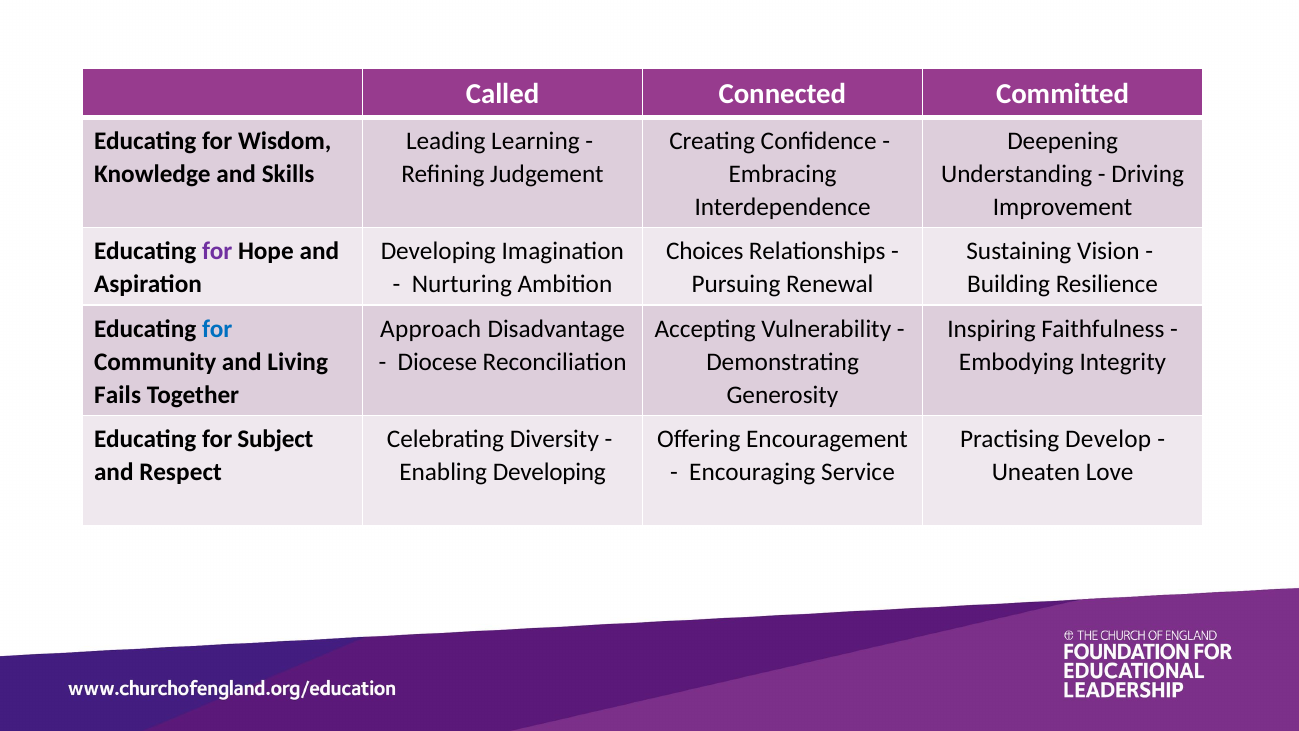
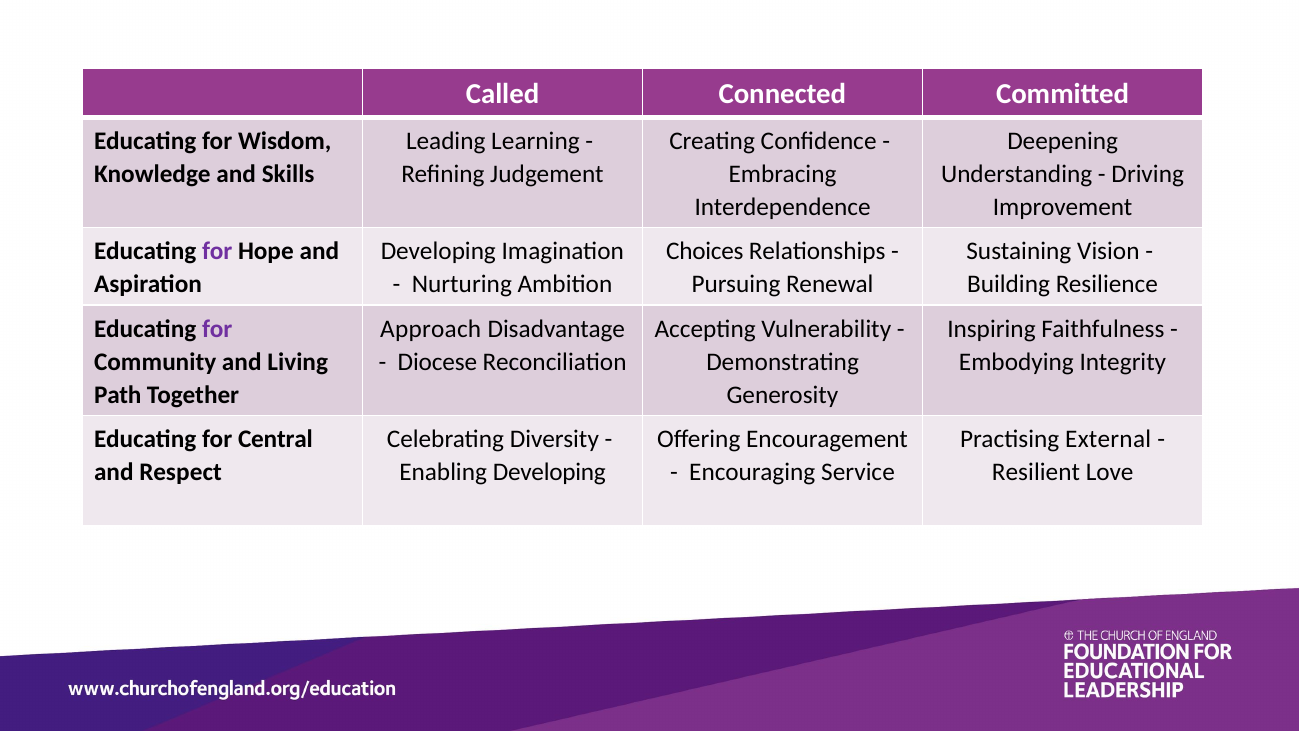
for at (217, 329) colour: blue -> purple
Fails: Fails -> Path
Subject: Subject -> Central
Develop: Develop -> External
Uneaten: Uneaten -> Resilient
